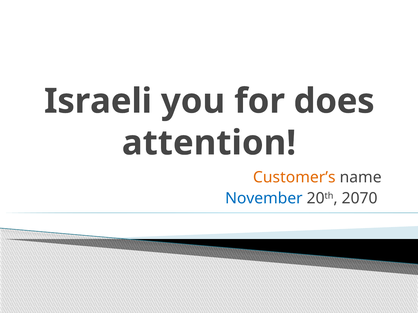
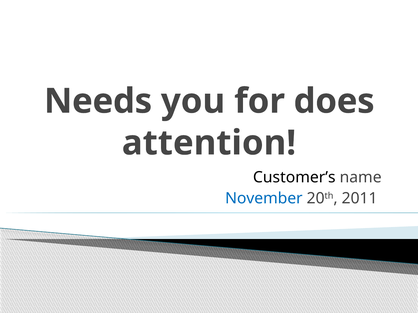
Israeli: Israeli -> Needs
Customer’s colour: orange -> black
2070: 2070 -> 2011
